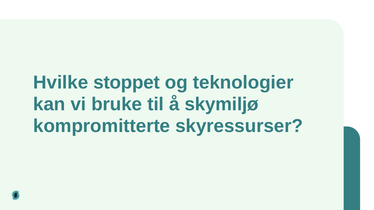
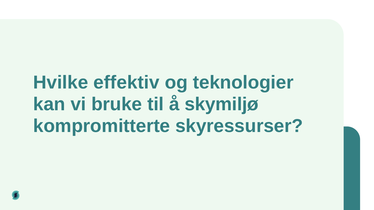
stoppet: stoppet -> effektiv
